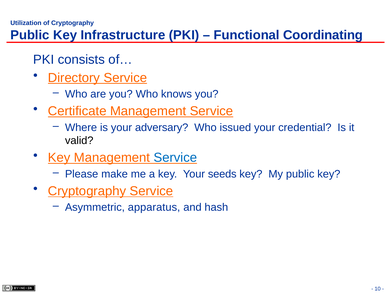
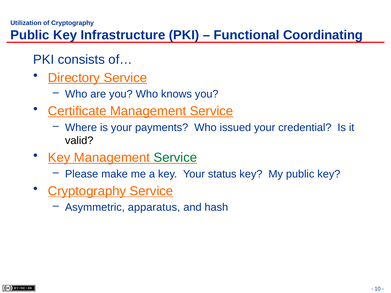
adversary: adversary -> payments
Service at (175, 158) colour: blue -> green
seeds: seeds -> status
